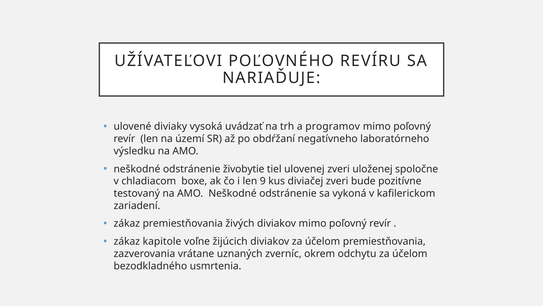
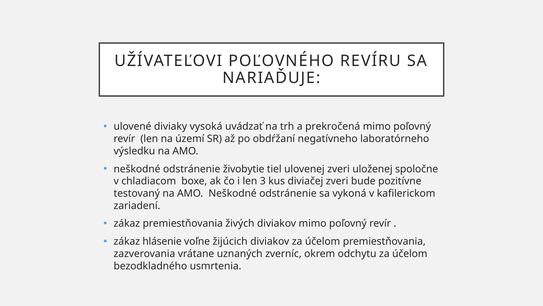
programov: programov -> prekročená
9: 9 -> 3
kapitole: kapitole -> hlásenie
